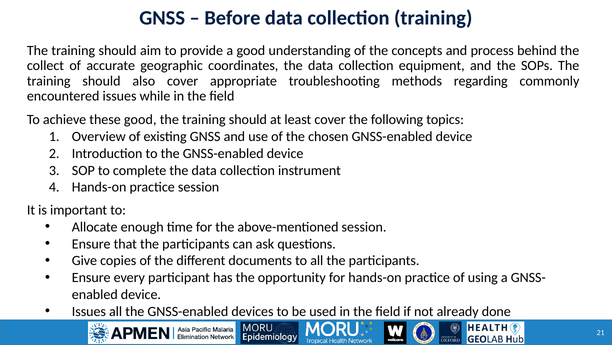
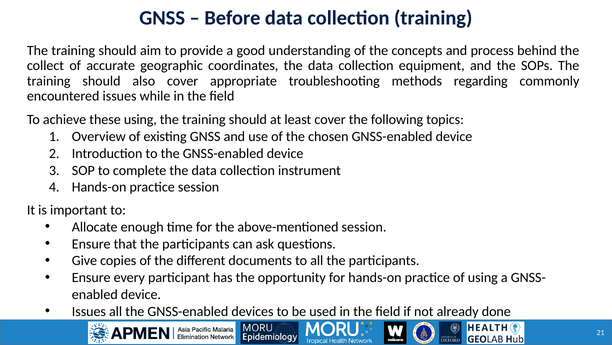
these good: good -> using
